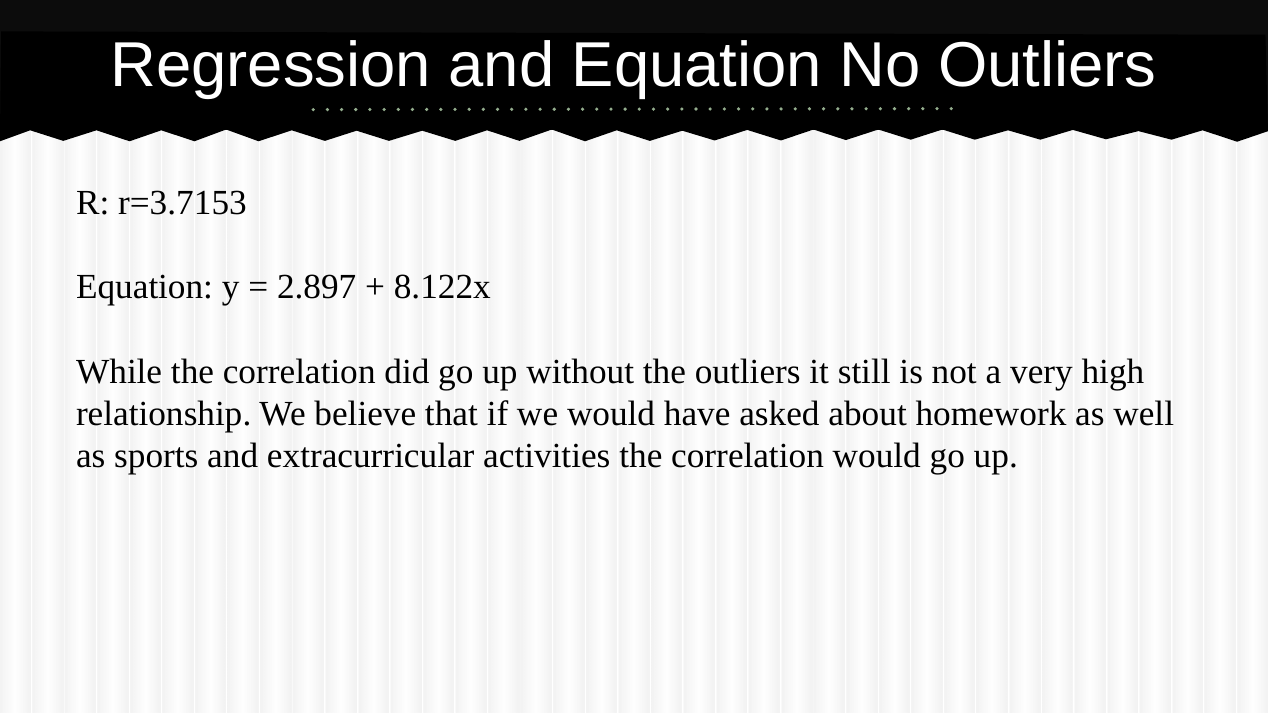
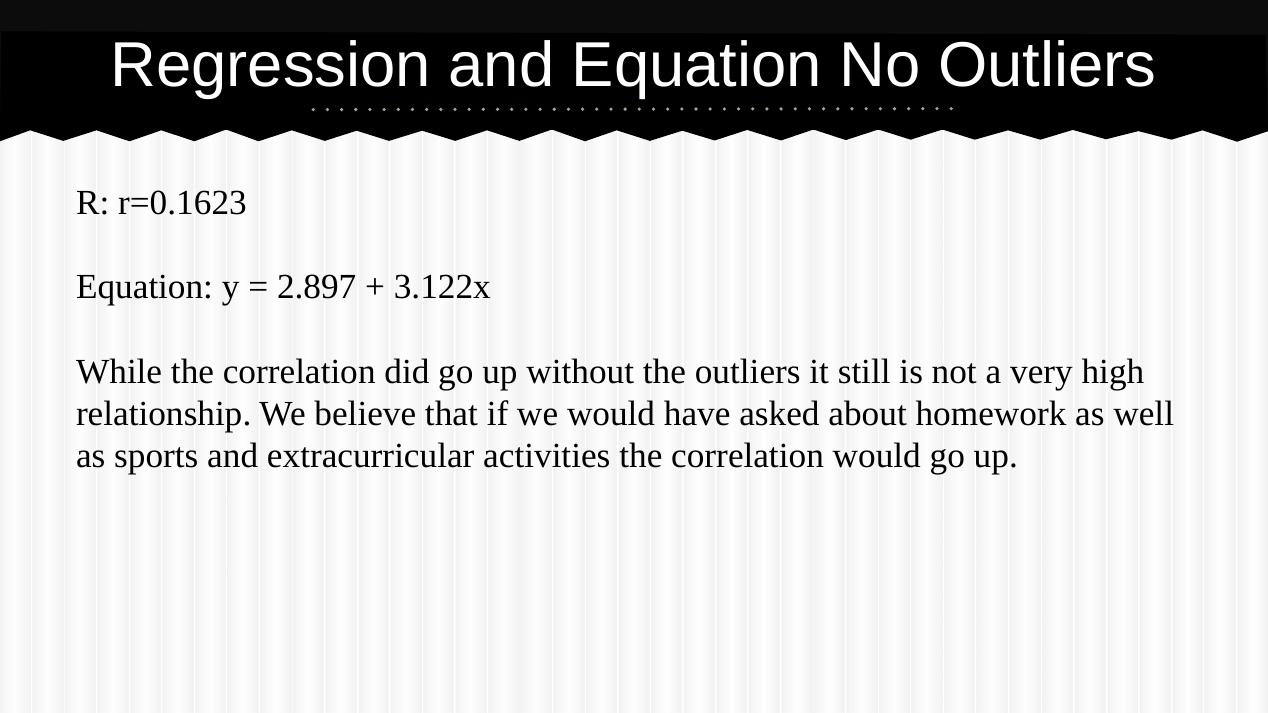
r=3.7153: r=3.7153 -> r=0.1623
8.122x: 8.122x -> 3.122x
